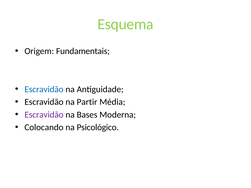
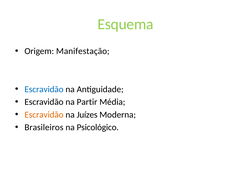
Fundamentais: Fundamentais -> Manifestação
Escravidão at (44, 115) colour: purple -> orange
Bases: Bases -> Juízes
Colocando: Colocando -> Brasileiros
